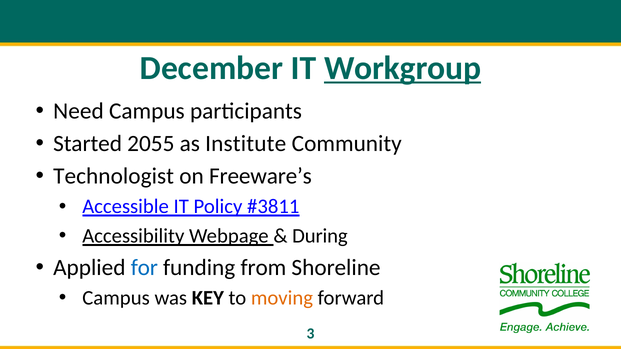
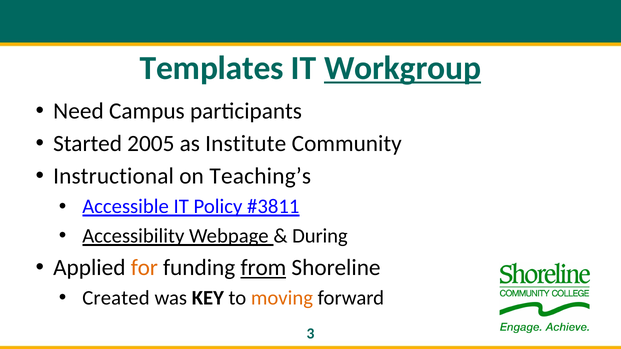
December: December -> Templates
2055: 2055 -> 2005
Technologist: Technologist -> Instructional
Freeware’s: Freeware’s -> Teaching’s
for colour: blue -> orange
from underline: none -> present
Campus at (116, 298): Campus -> Created
